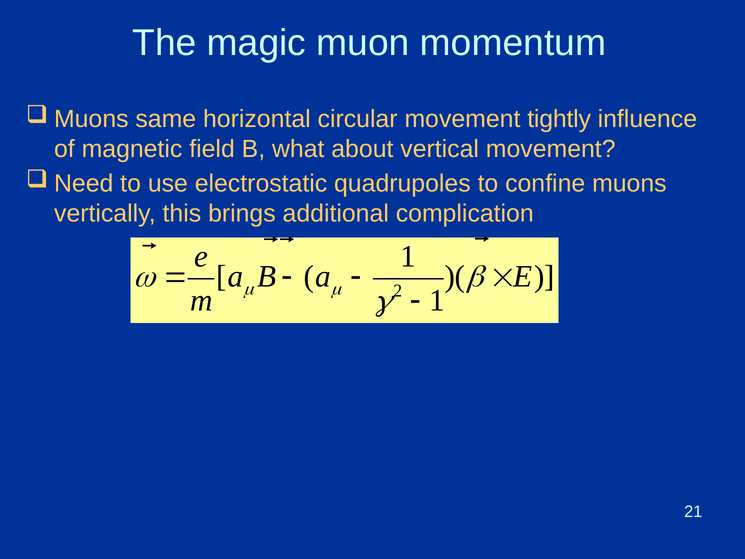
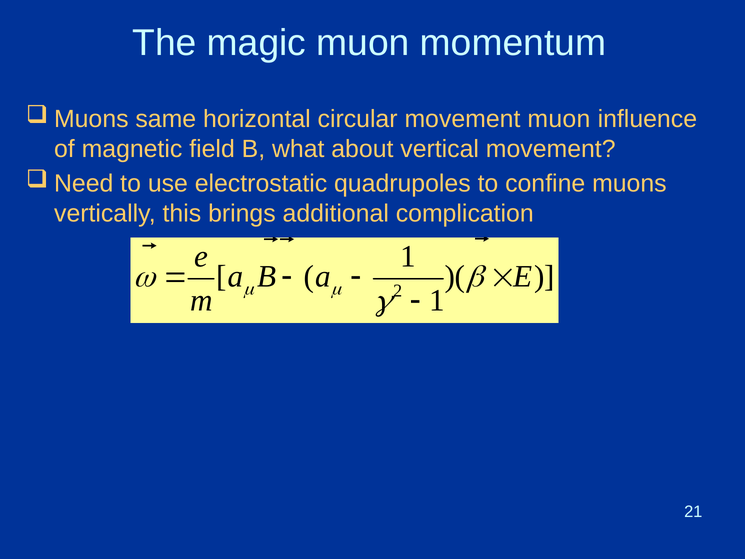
movement tightly: tightly -> muon
